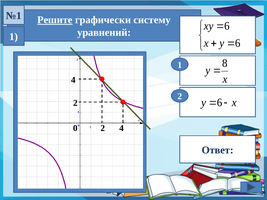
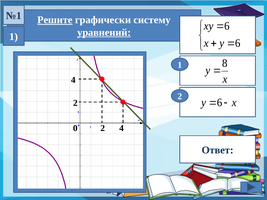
уравнений underline: none -> present
